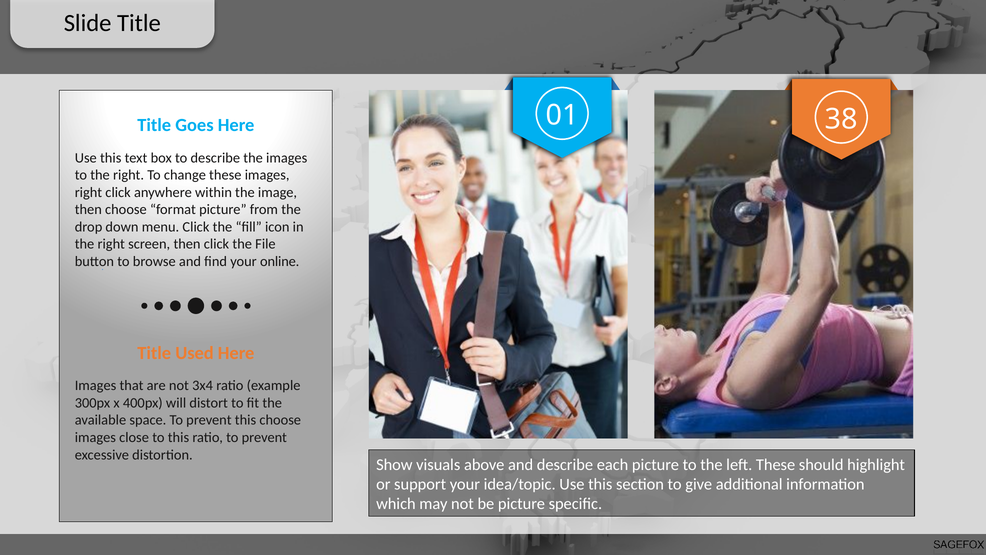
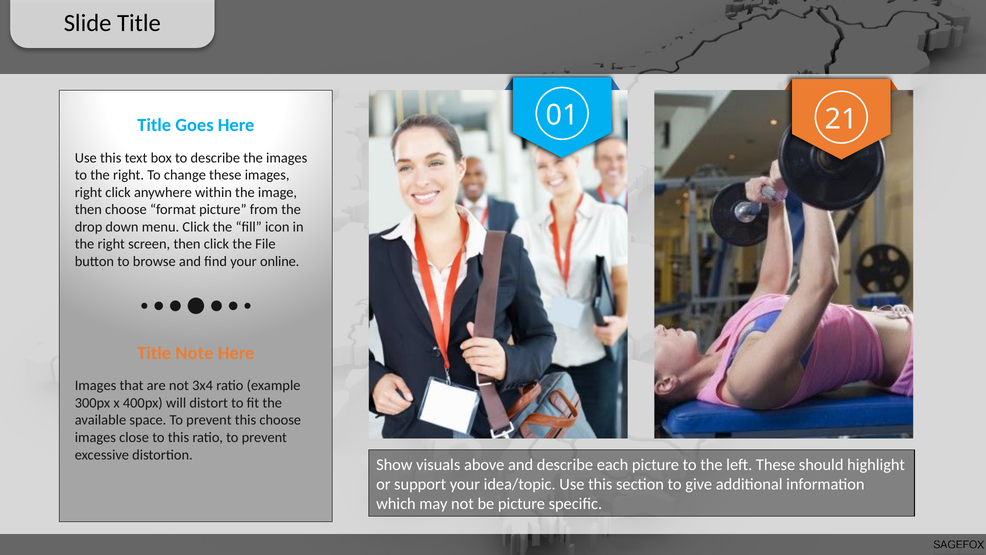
38: 38 -> 21
Used: Used -> Note
